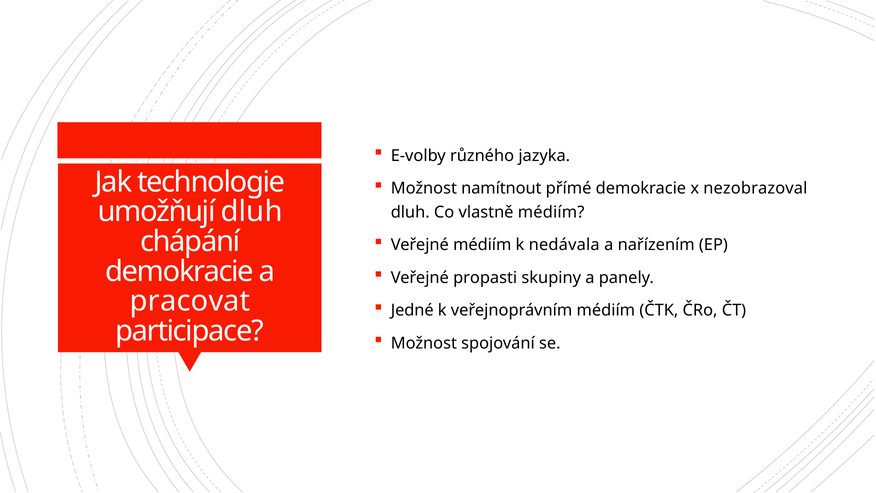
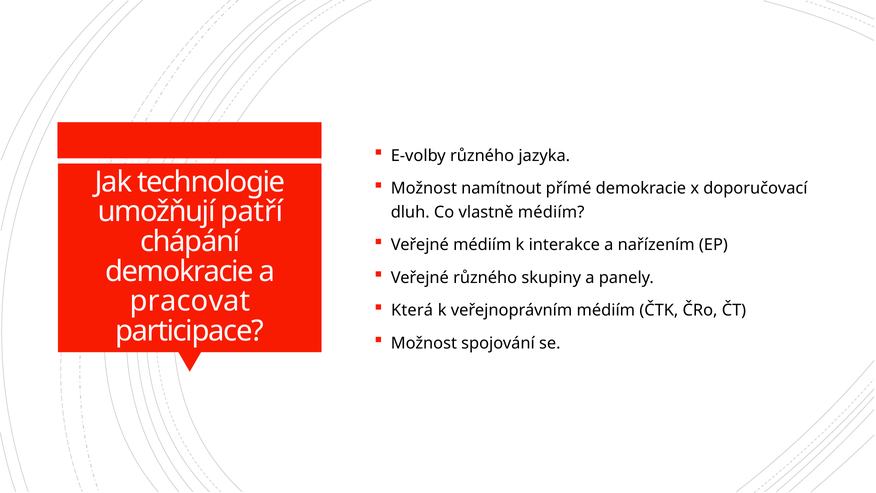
nezobrazoval: nezobrazoval -> doporučovací
umožňují dluh: dluh -> patří
nedávala: nedávala -> interakce
Veřejné propasti: propasti -> různého
Jedné: Jedné -> Která
